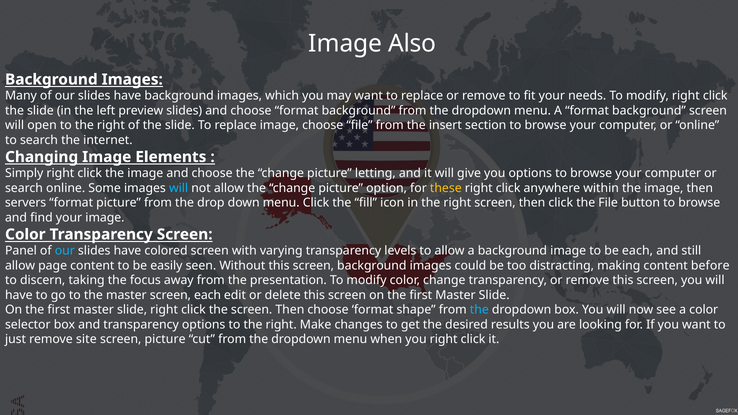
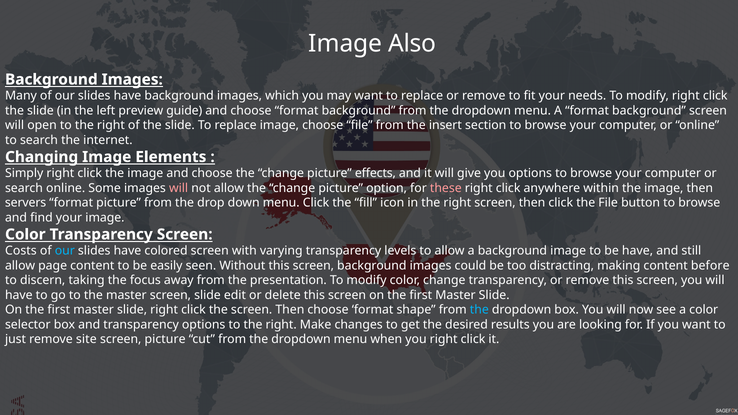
preview slides: slides -> guide
letting: letting -> effects
will at (179, 188) colour: light blue -> pink
these colour: yellow -> pink
Panel: Panel -> Costs
be each: each -> have
screen each: each -> slide
